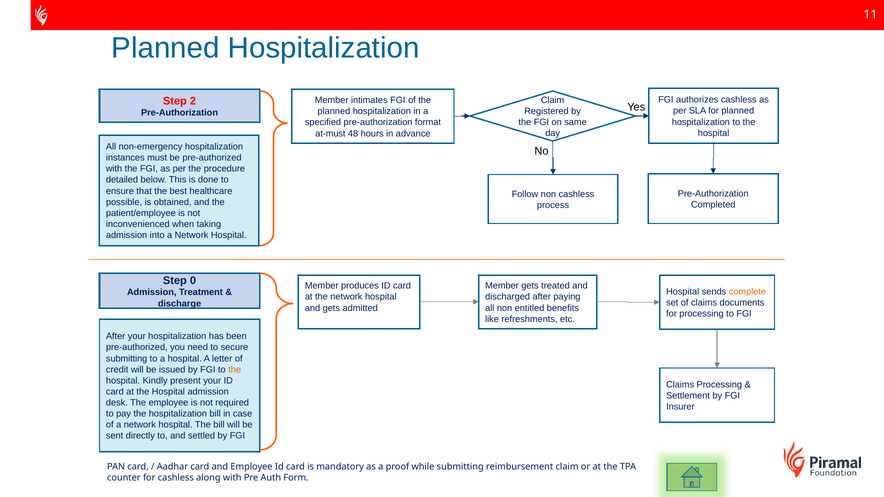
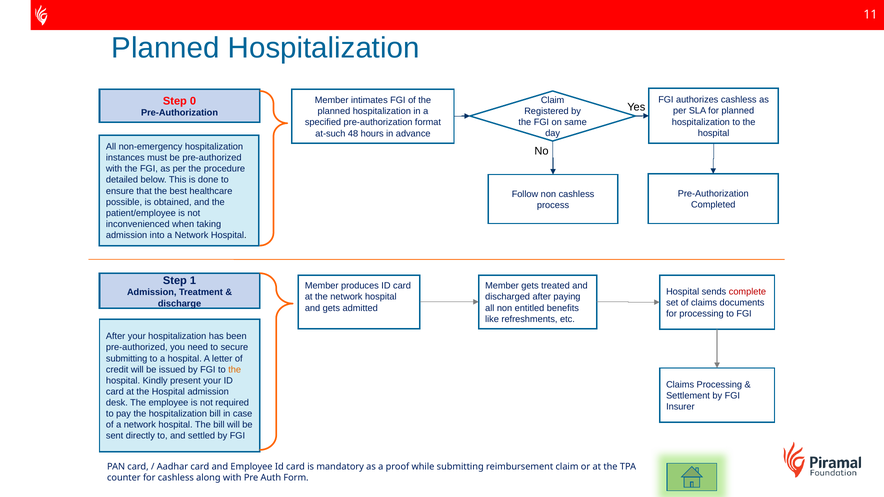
2: 2 -> 0
at-must: at-must -> at-such
0: 0 -> 1
complete colour: orange -> red
